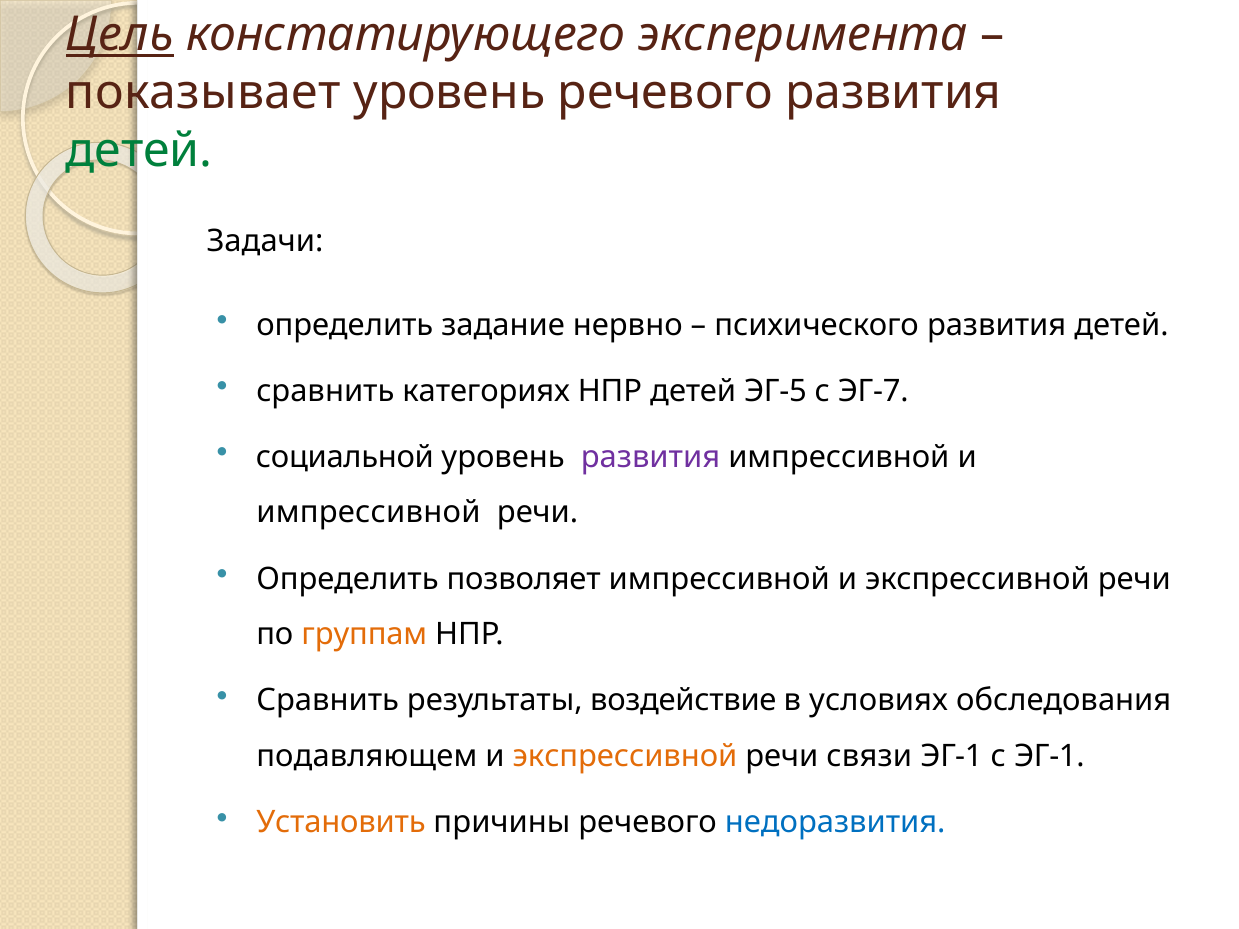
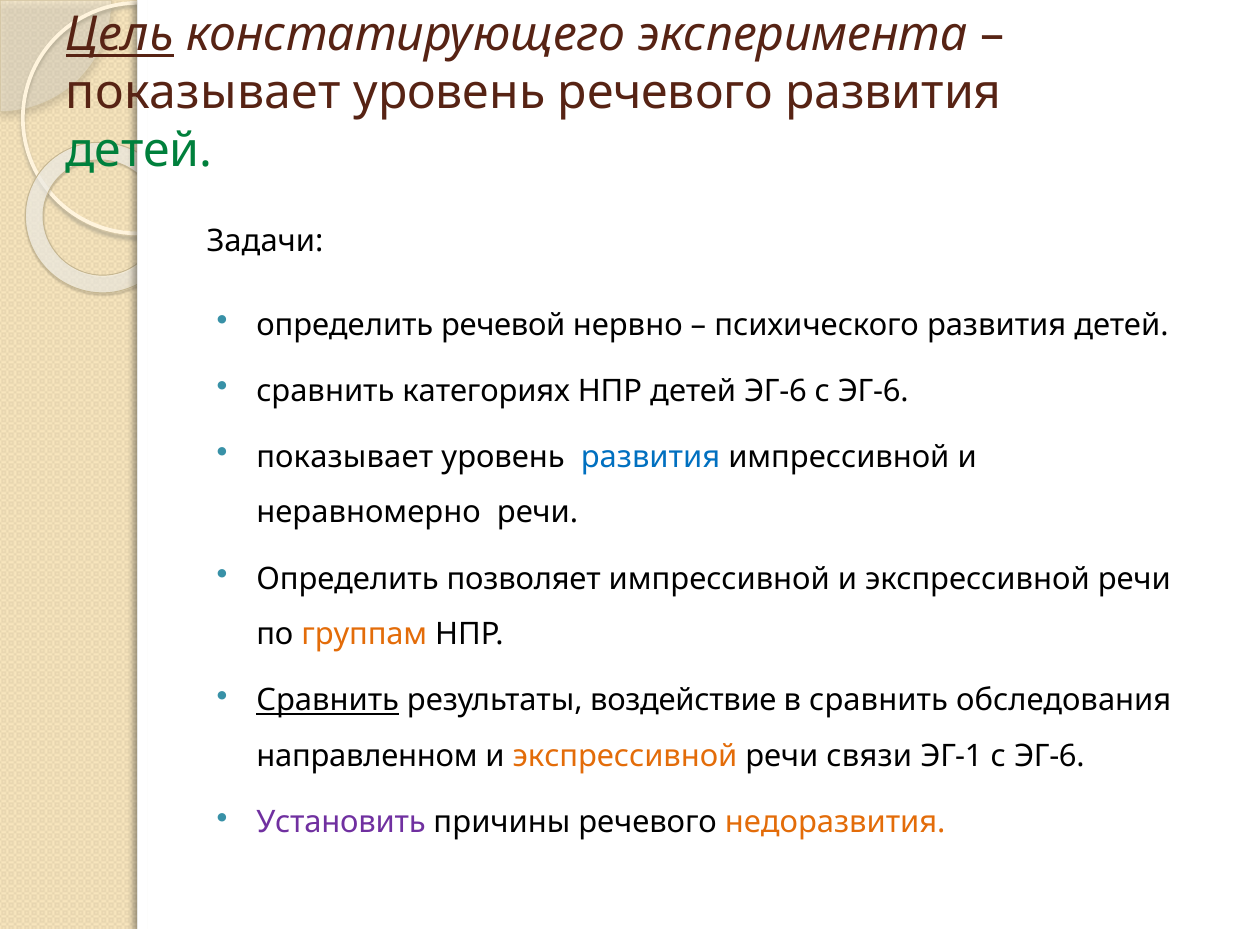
задание: задание -> речевой
детей ЭГ-5: ЭГ-5 -> ЭГ-6
ЭГ-7 at (873, 391): ЭГ-7 -> ЭГ-6
социальной at (345, 457): социальной -> показывает
развития at (651, 457) colour: purple -> blue
импрессивной at (368, 513): импрессивной -> неравномерно
Сравнить at (328, 701) underline: none -> present
в условиях: условиях -> сравнить
подавляющем: подавляющем -> направленном
ЭГ-1 с ЭГ-1: ЭГ-1 -> ЭГ-6
Установить colour: orange -> purple
недоразвития colour: blue -> orange
